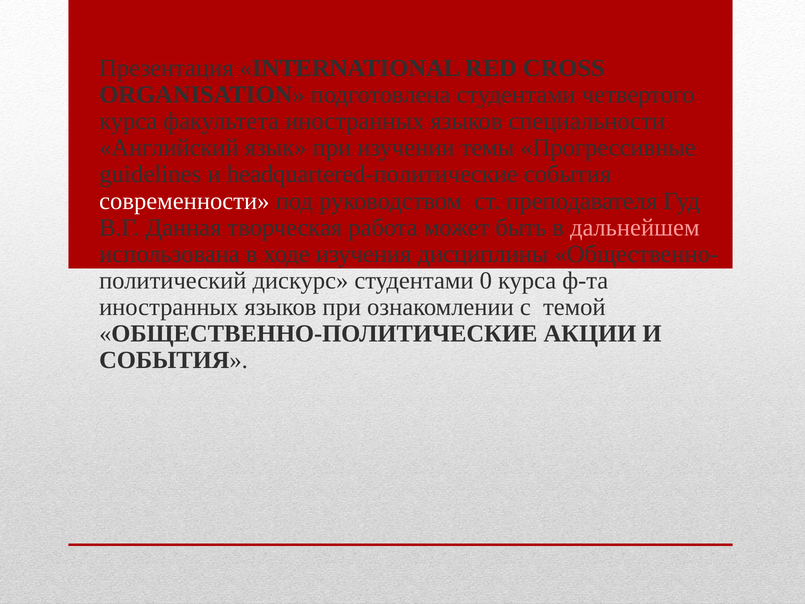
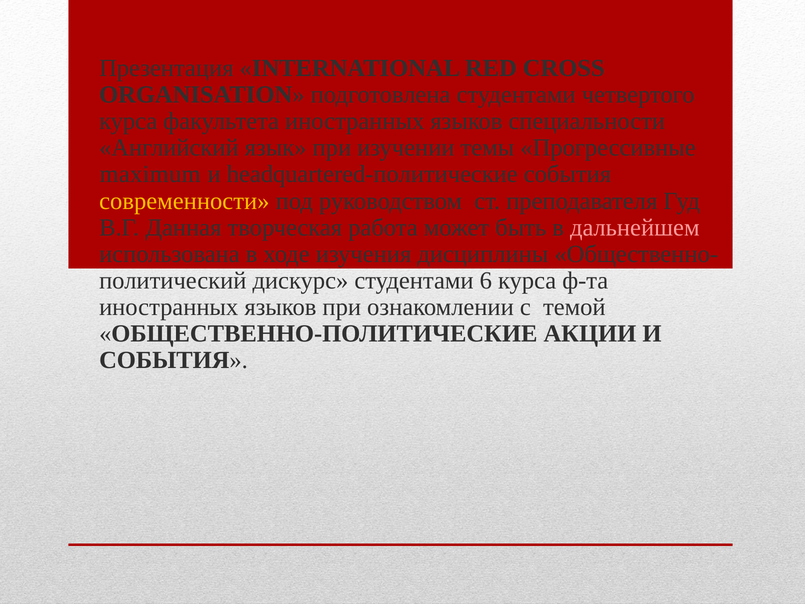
guidelines: guidelines -> maximum
современности colour: white -> yellow
0: 0 -> 6
